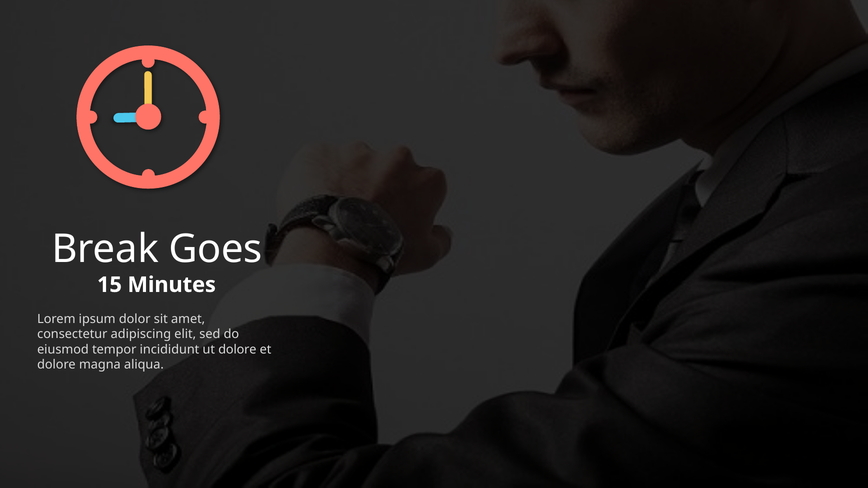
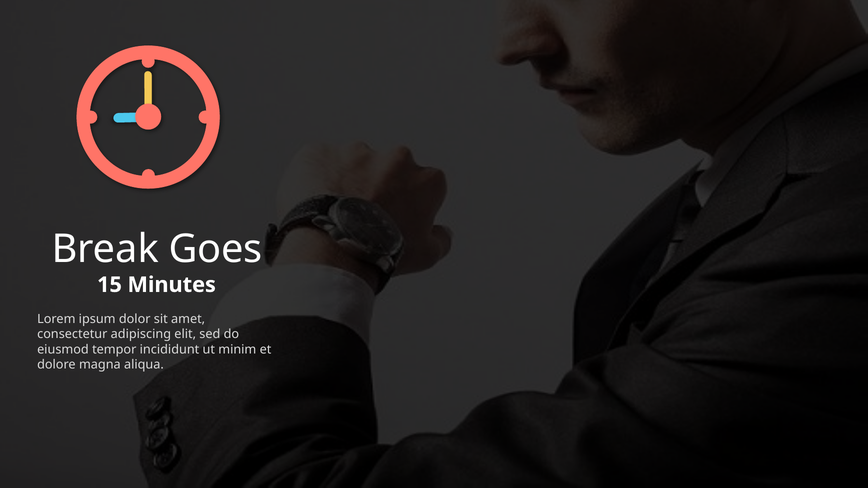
ut dolore: dolore -> minim
